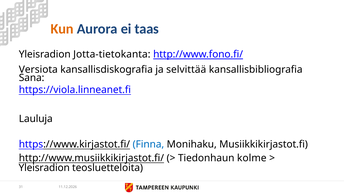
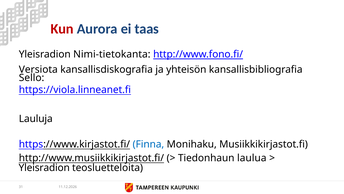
Kun colour: orange -> red
Jotta-tietokanta: Jotta-tietokanta -> Nimi-tietokanta
selvittää: selvittää -> yhteisön
Sana: Sana -> Sello
kolme: kolme -> laulua
